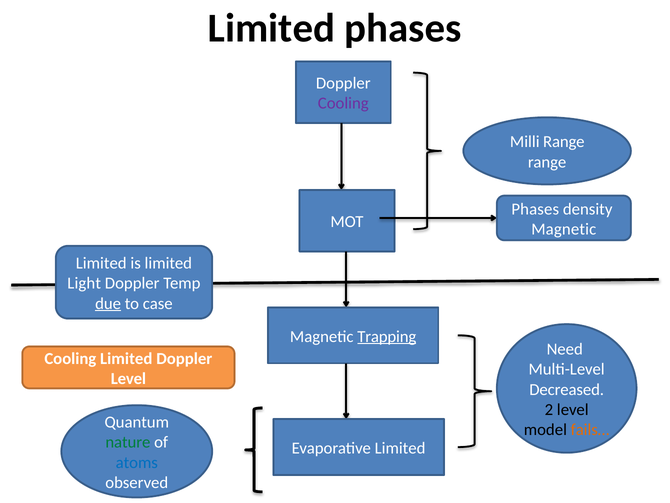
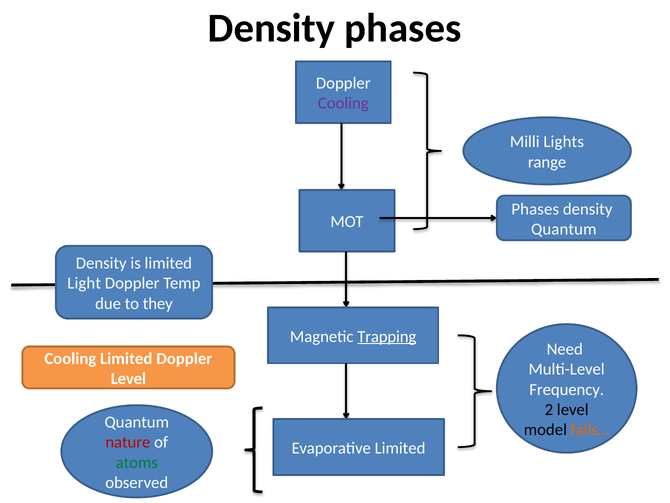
Limited at (272, 28): Limited -> Density
Milli Range: Range -> Lights
Magnetic at (564, 229): Magnetic -> Quantum
Limited at (101, 263): Limited -> Density
due underline: present -> none
case: case -> they
Decreased: Decreased -> Frequency
nature colour: green -> red
atoms colour: blue -> green
